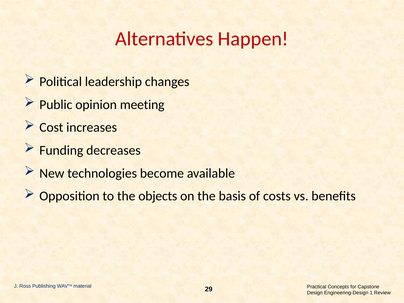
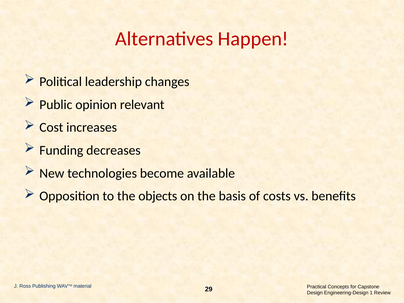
meeting: meeting -> relevant
